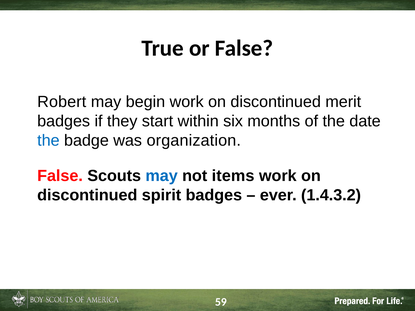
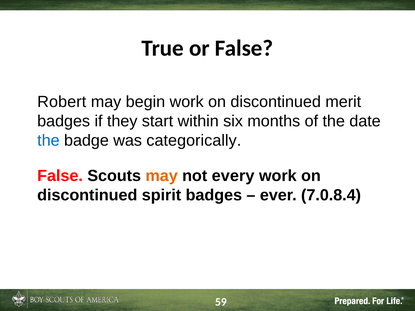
organization: organization -> categorically
may at (162, 176) colour: blue -> orange
items: items -> every
1.4.3.2: 1.4.3.2 -> 7.0.8.4
